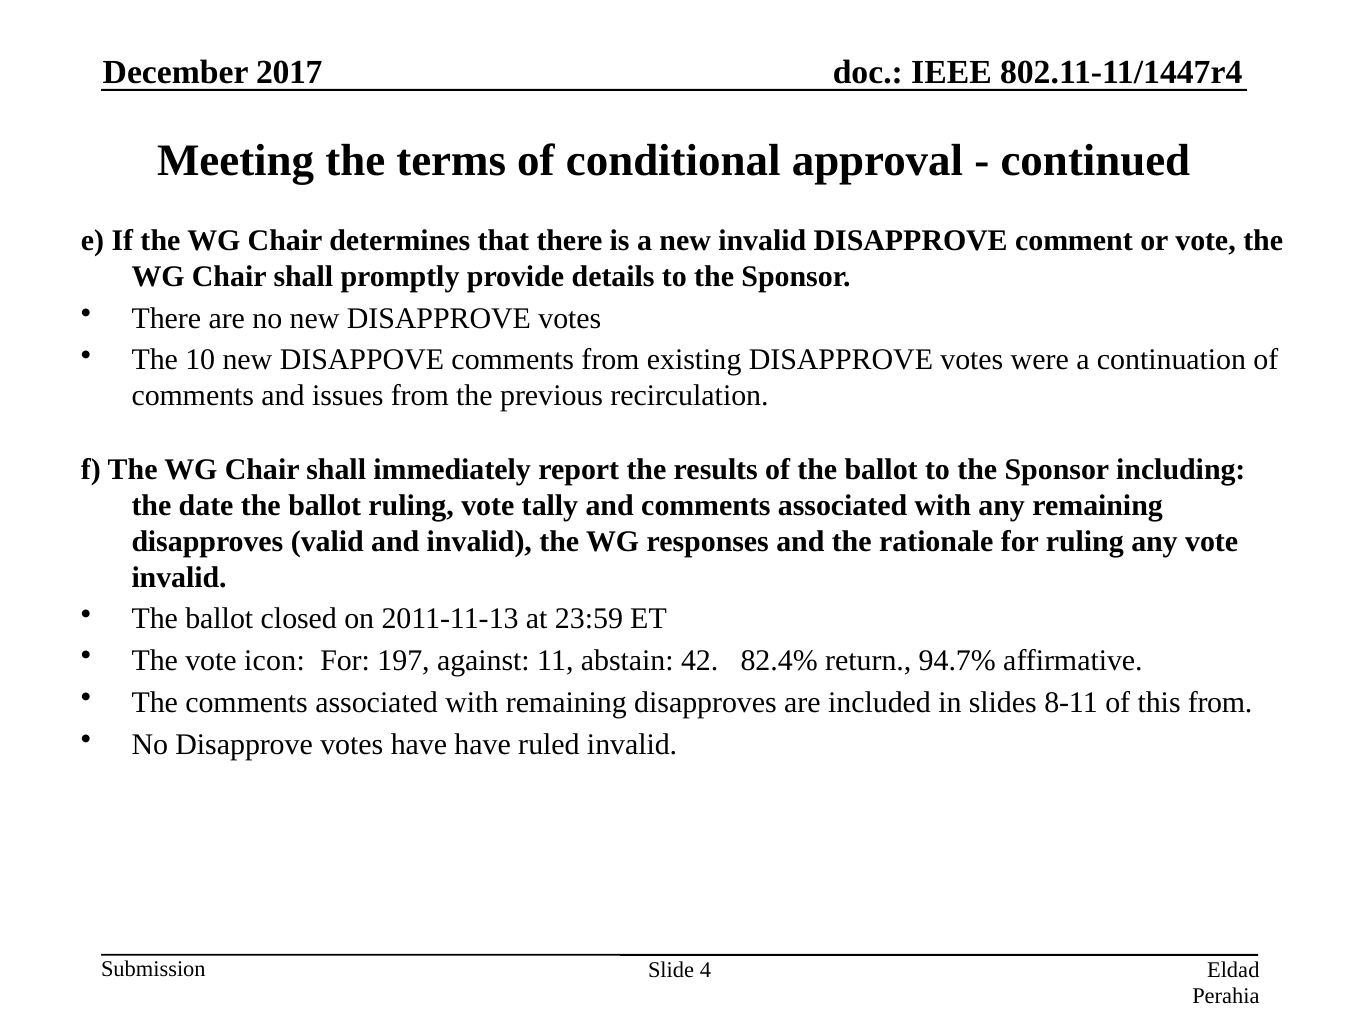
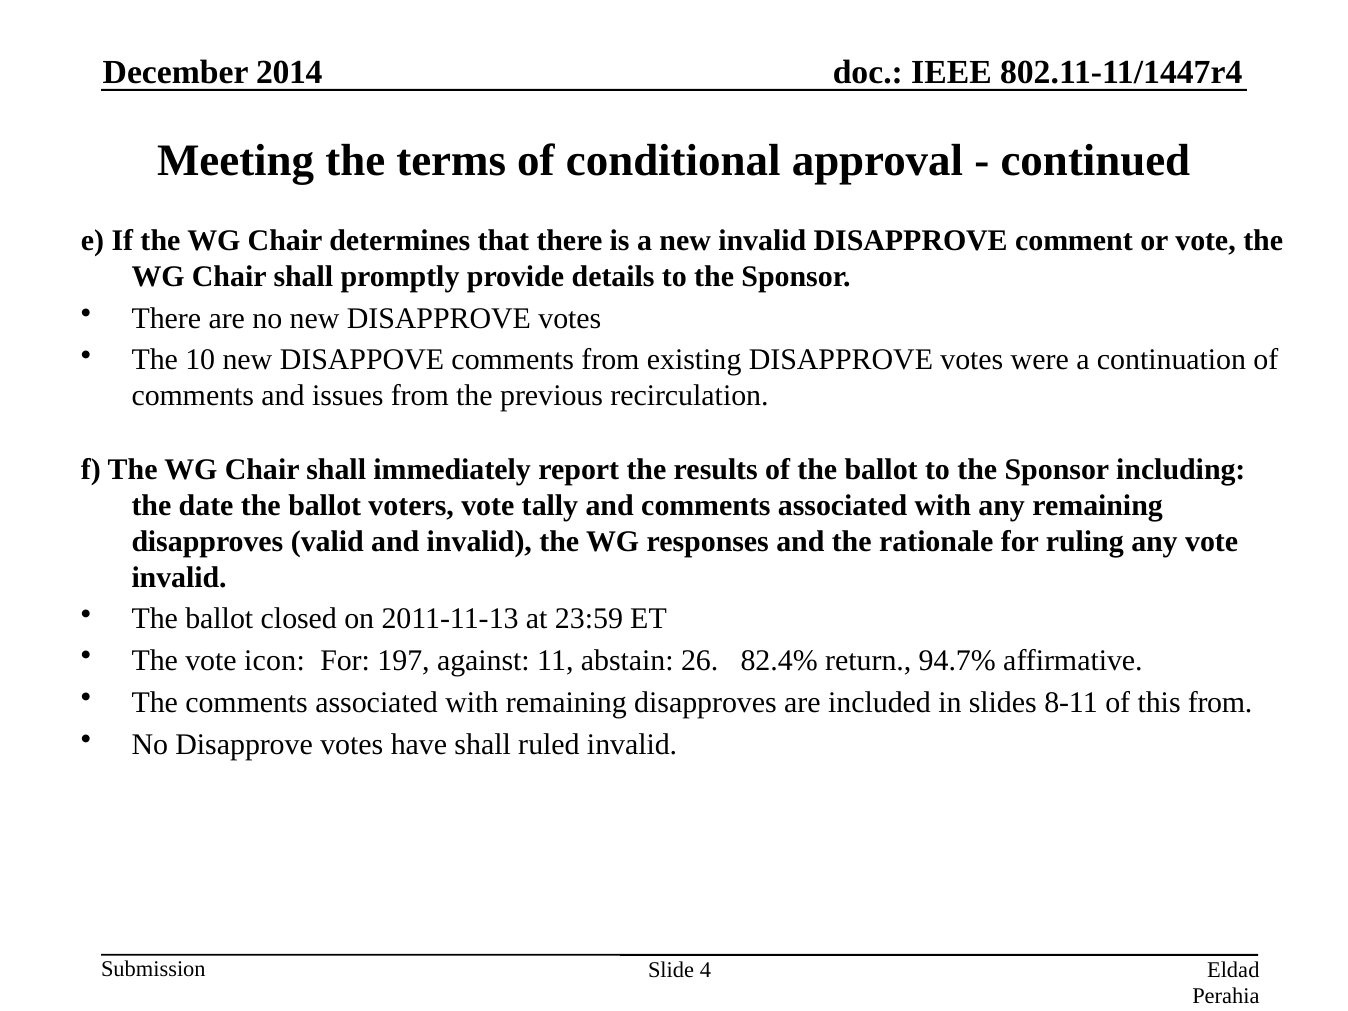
2017: 2017 -> 2014
ballot ruling: ruling -> voters
42: 42 -> 26
have have: have -> shall
